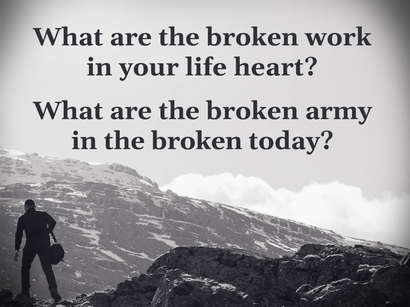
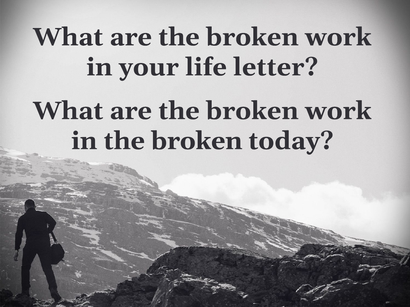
heart: heart -> letter
army at (338, 111): army -> work
